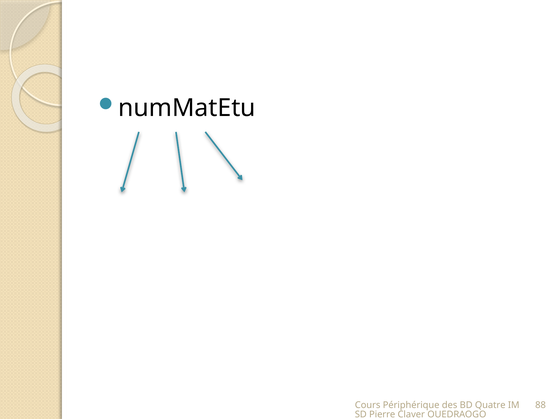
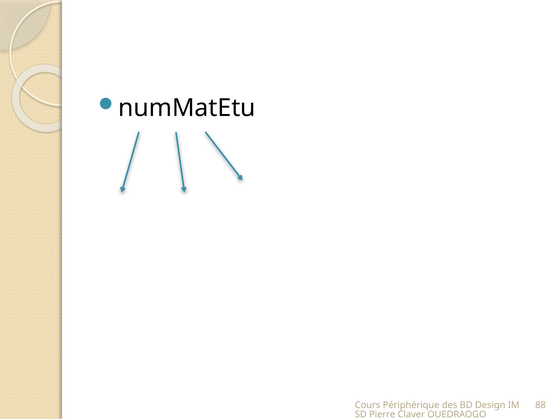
Quatre: Quatre -> Design
